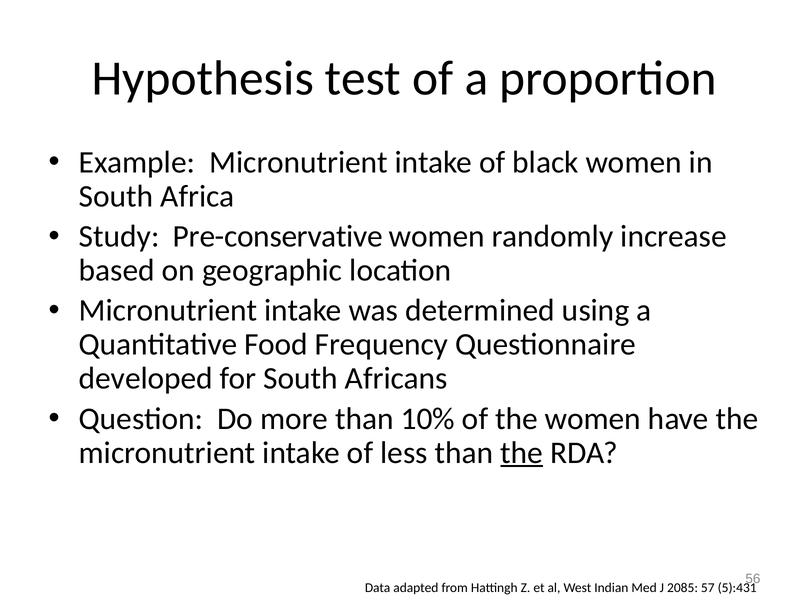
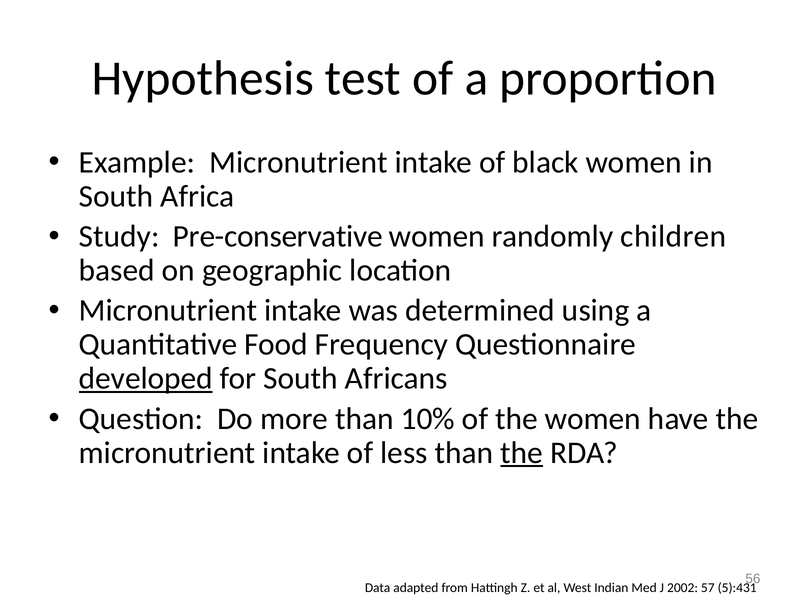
increase: increase -> children
developed underline: none -> present
2085: 2085 -> 2002
